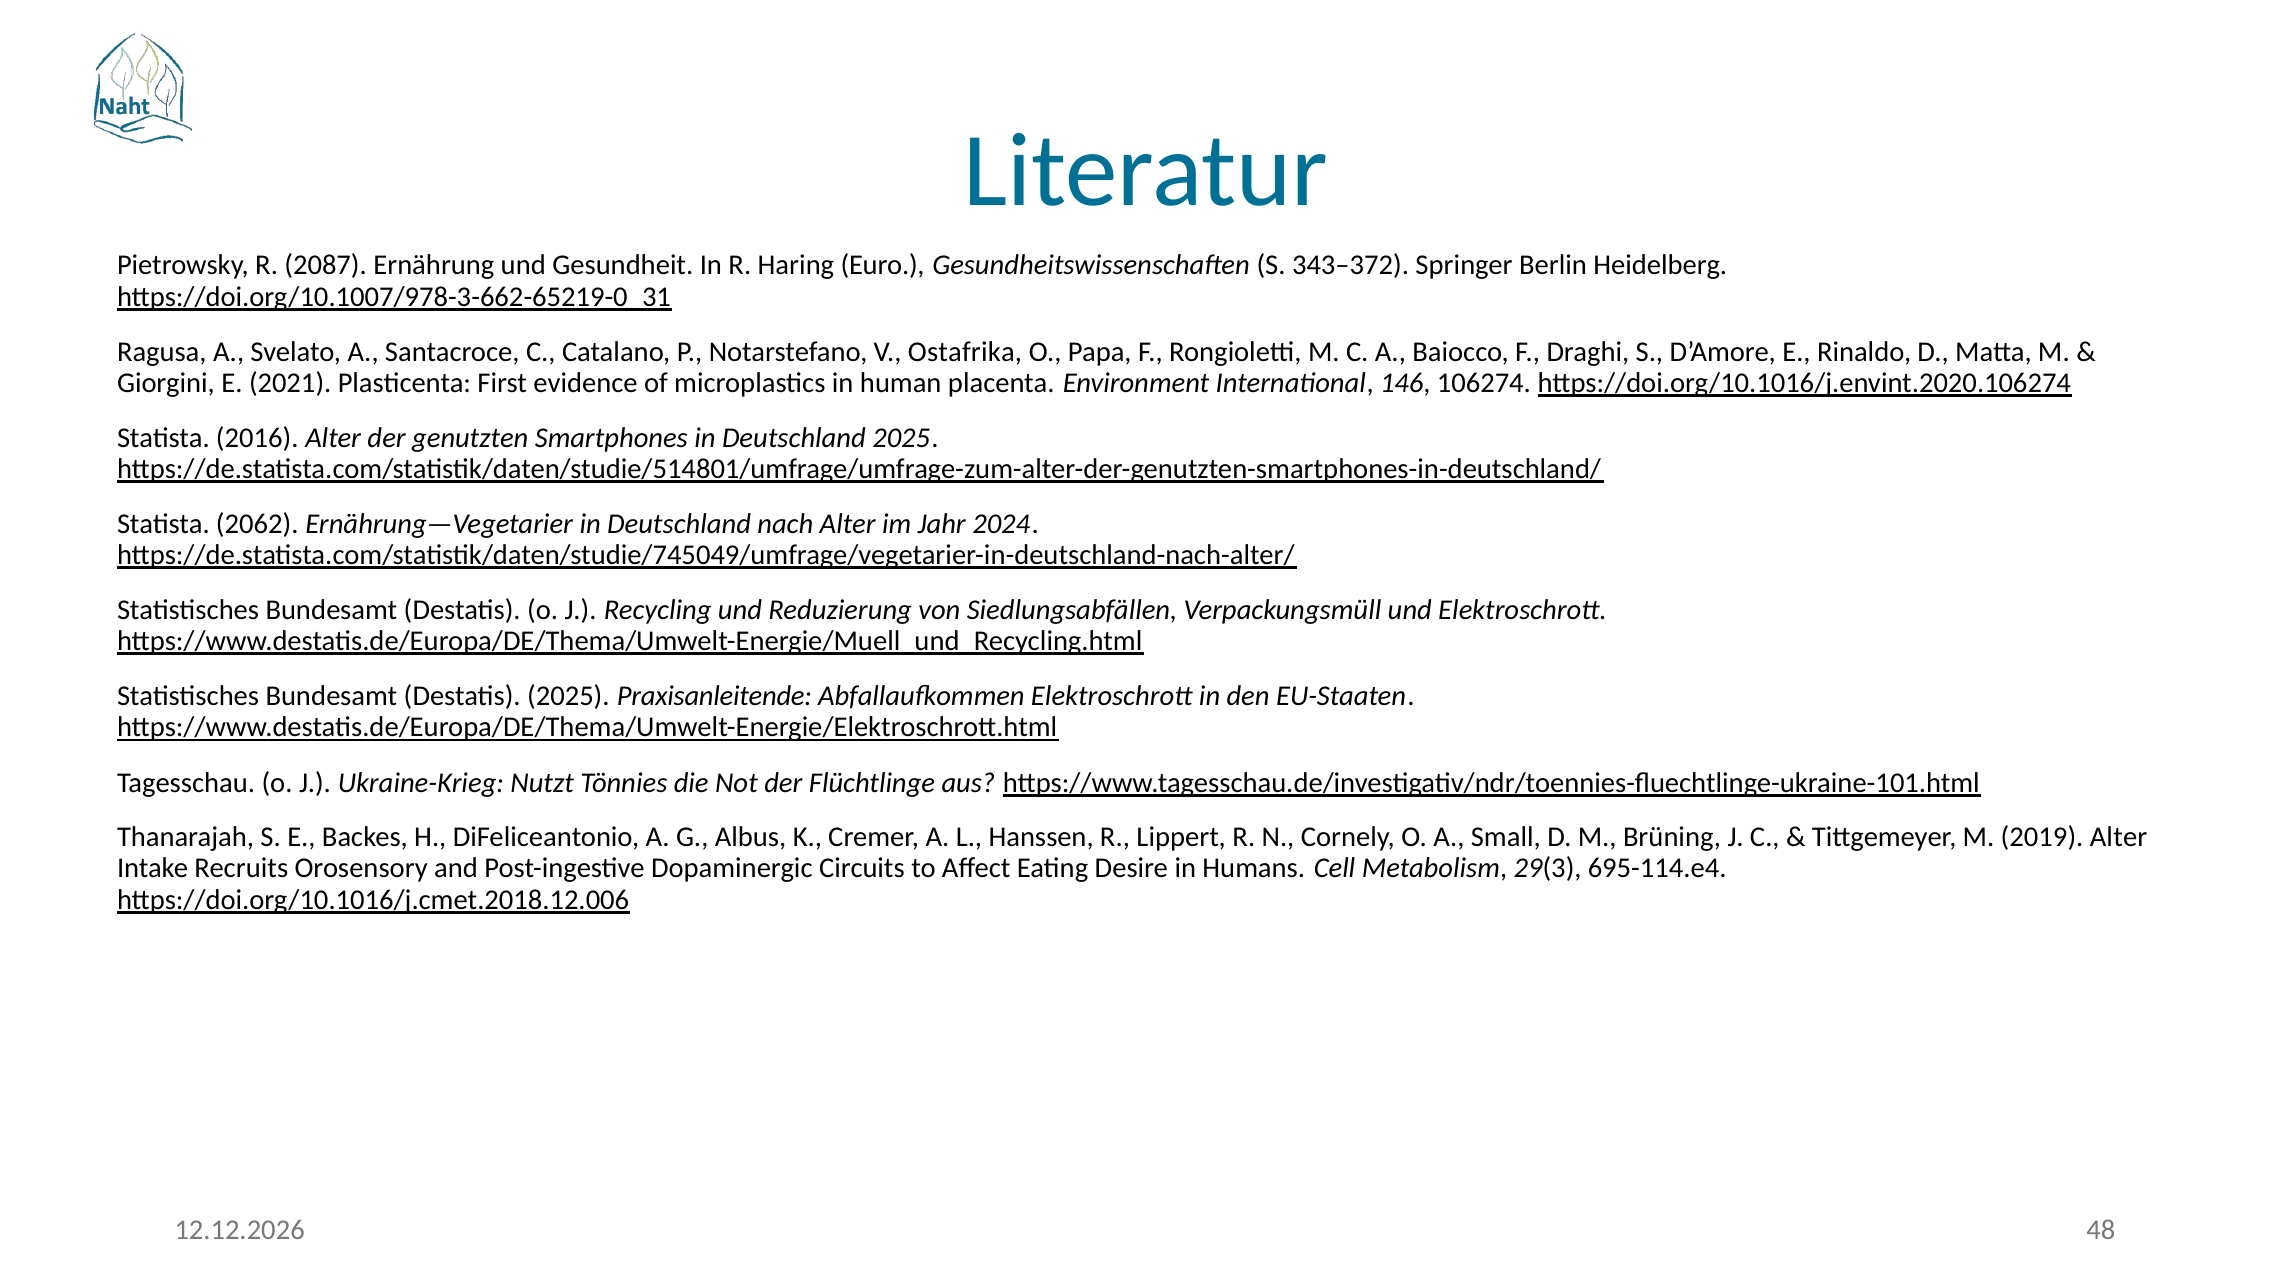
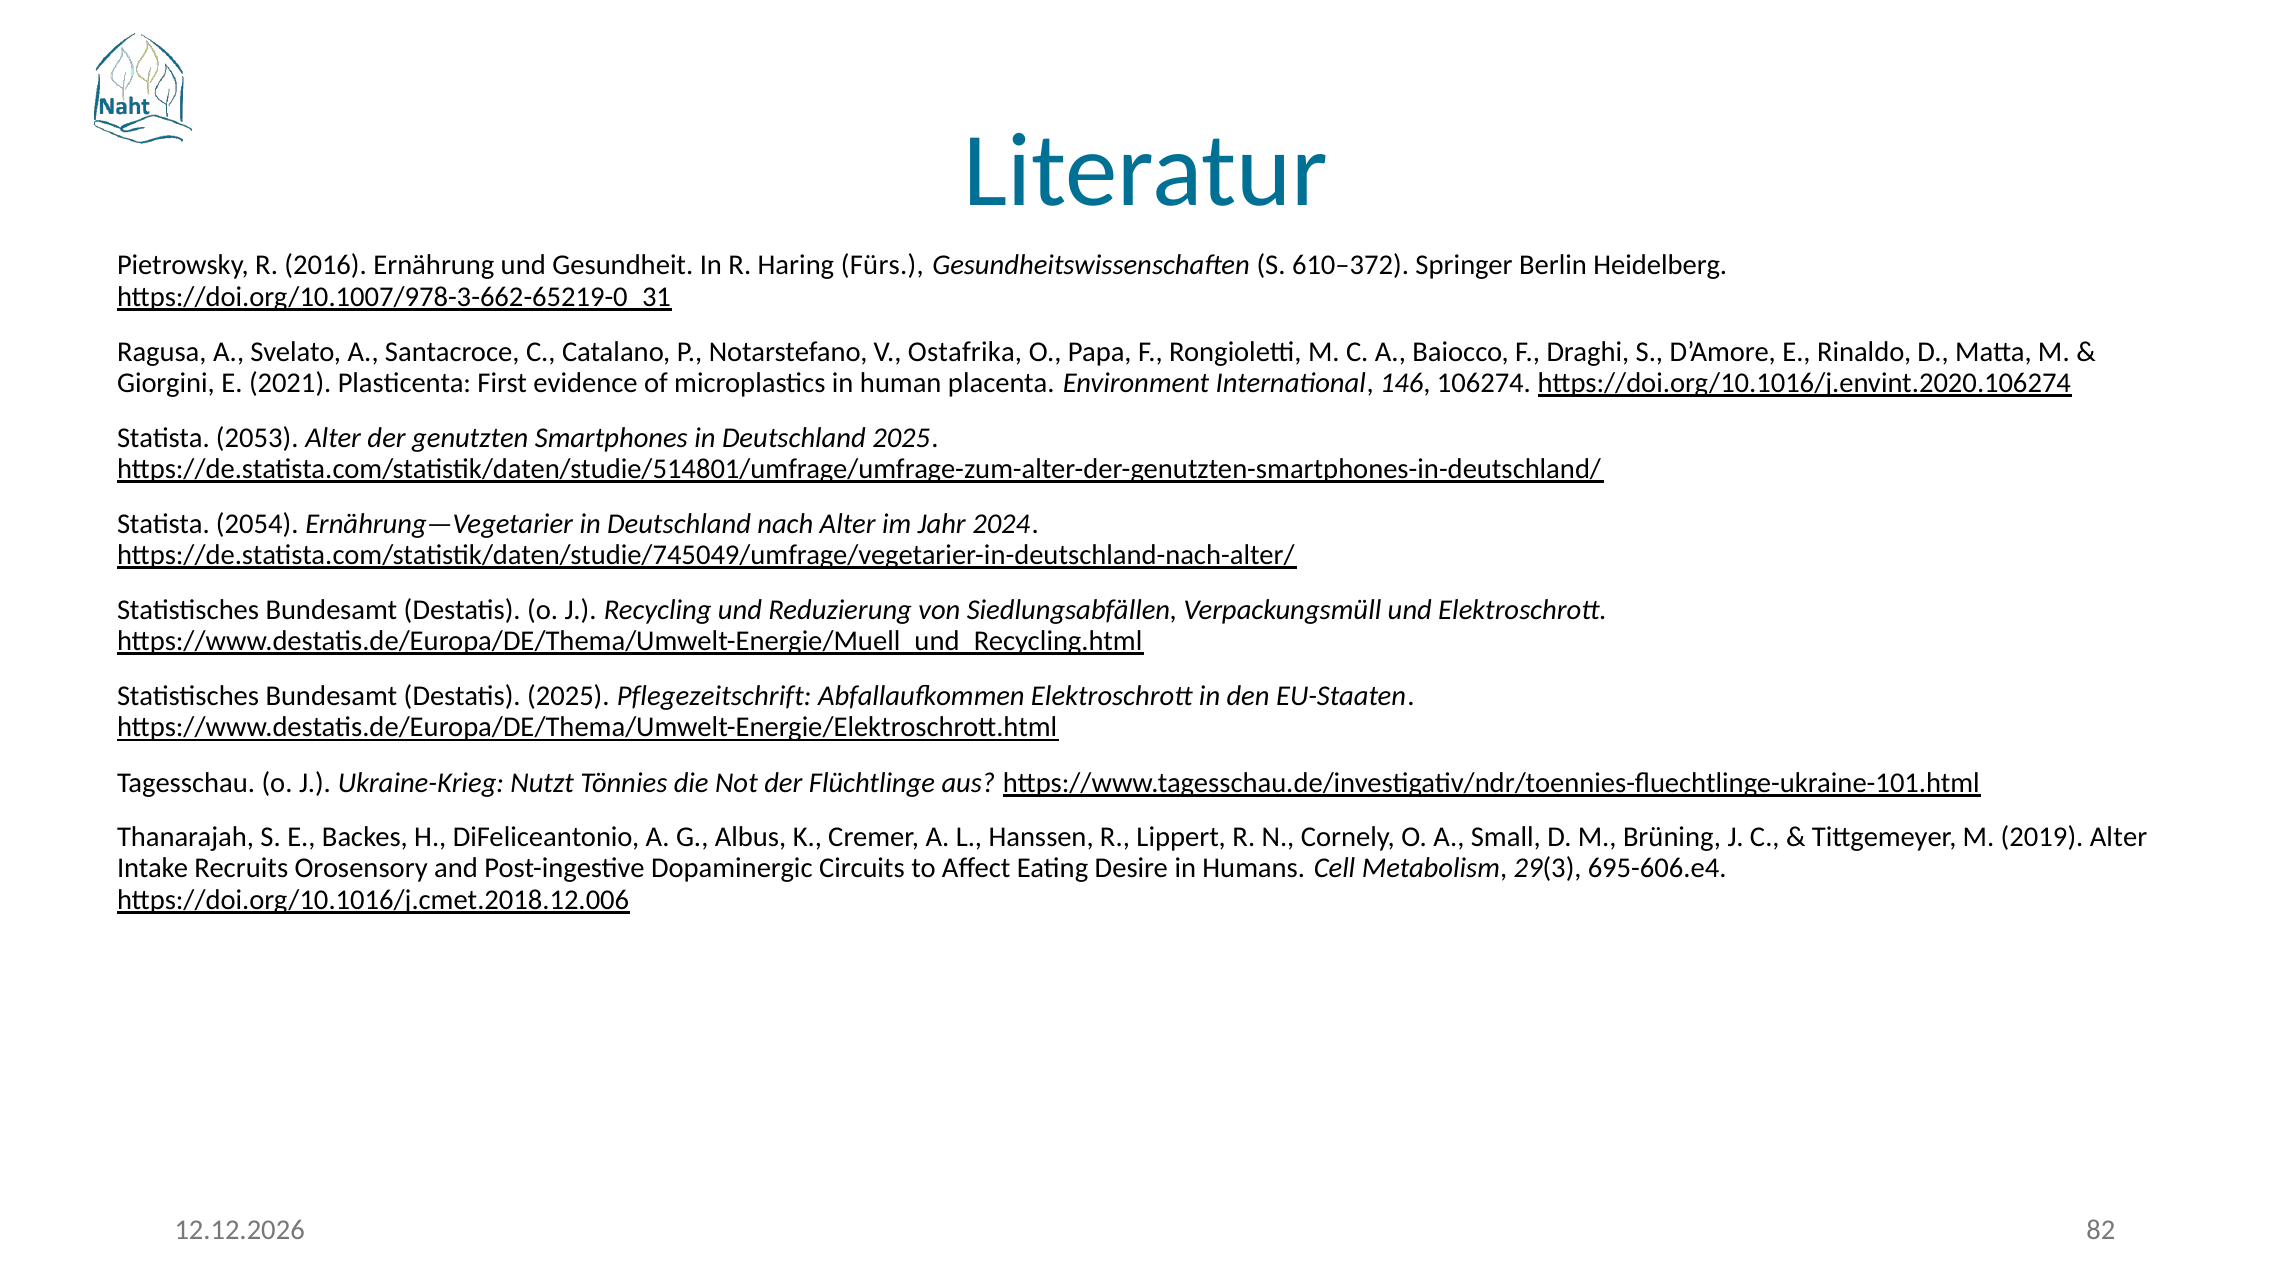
2087: 2087 -> 2016
Euro: Euro -> Fürs
343–372: 343–372 -> 610–372
2016: 2016 -> 2053
2062: 2062 -> 2054
Praxisanleitende: Praxisanleitende -> Pflegezeitschrift
695-114.e4: 695-114.e4 -> 695-606.e4
48: 48 -> 82
